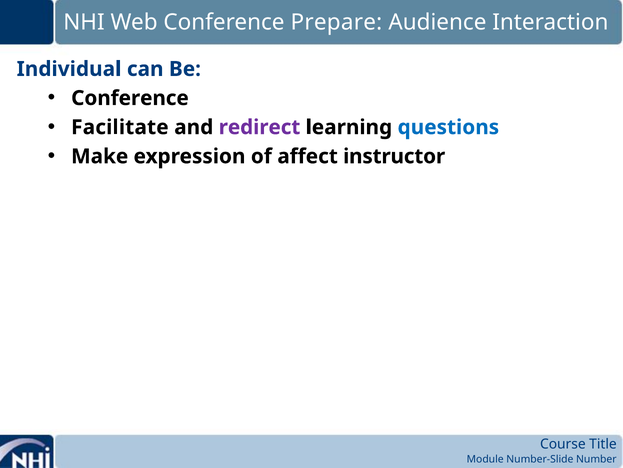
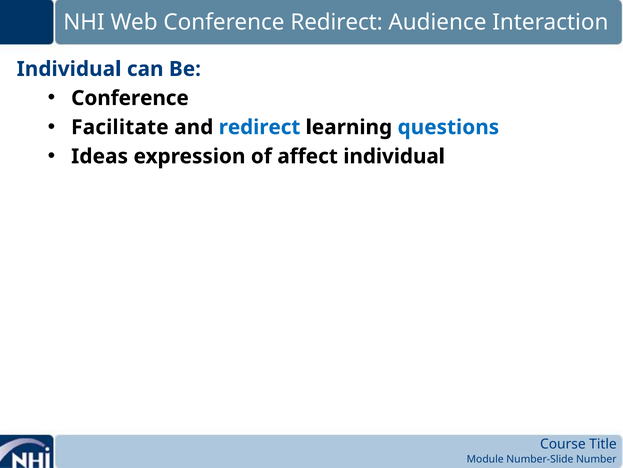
Conference Prepare: Prepare -> Redirect
redirect at (259, 127) colour: purple -> blue
Make: Make -> Ideas
affect instructor: instructor -> individual
